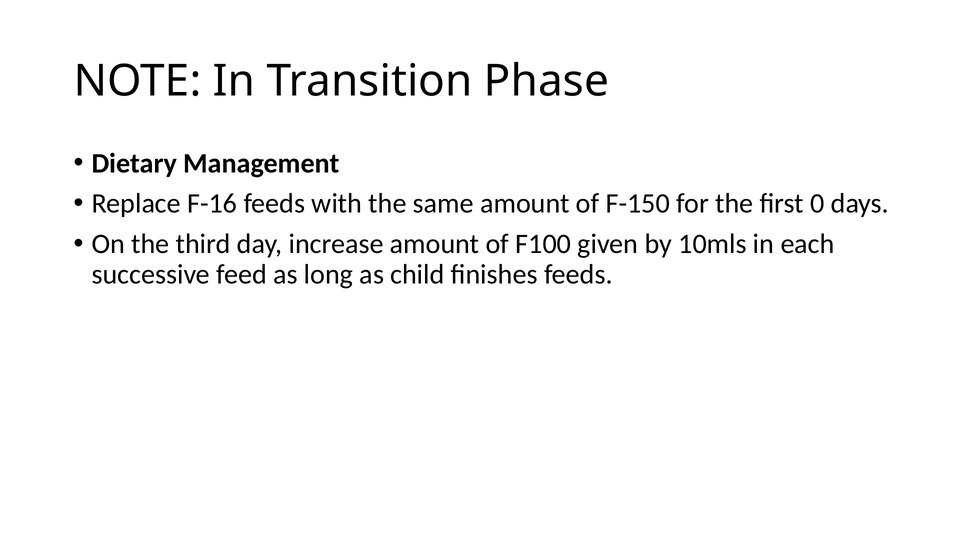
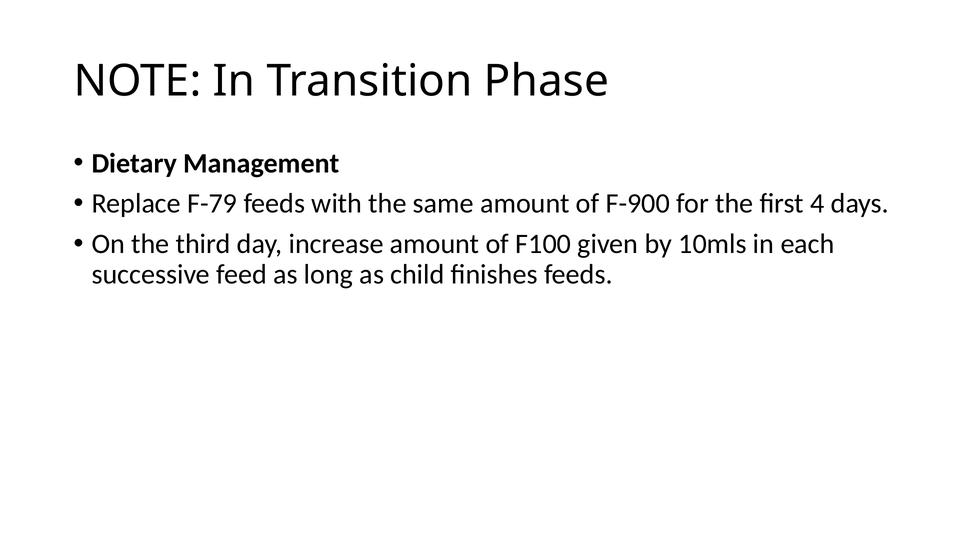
F-16: F-16 -> F-79
F-150: F-150 -> F-900
0: 0 -> 4
